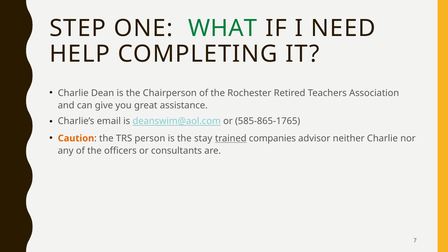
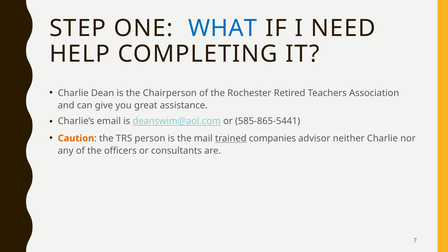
WHAT colour: green -> blue
585-865-1765: 585-865-1765 -> 585-865-5441
stay: stay -> mail
